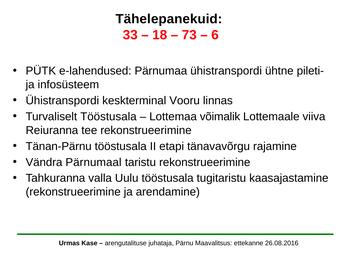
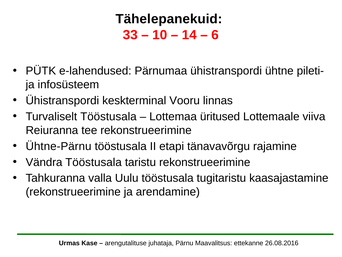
18: 18 -> 10
73: 73 -> 14
võimalik: võimalik -> üritused
Tänan-Pärnu: Tänan-Pärnu -> Ühtne-Pärnu
Vändra Pärnumaal: Pärnumaal -> Tööstusala
